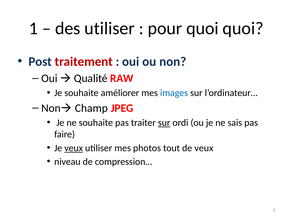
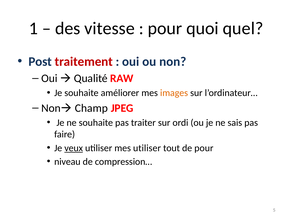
des utiliser: utiliser -> vitesse
quoi quoi: quoi -> quel
images colour: blue -> orange
sur at (164, 122) underline: present -> none
mes photos: photos -> utiliser
de veux: veux -> pour
